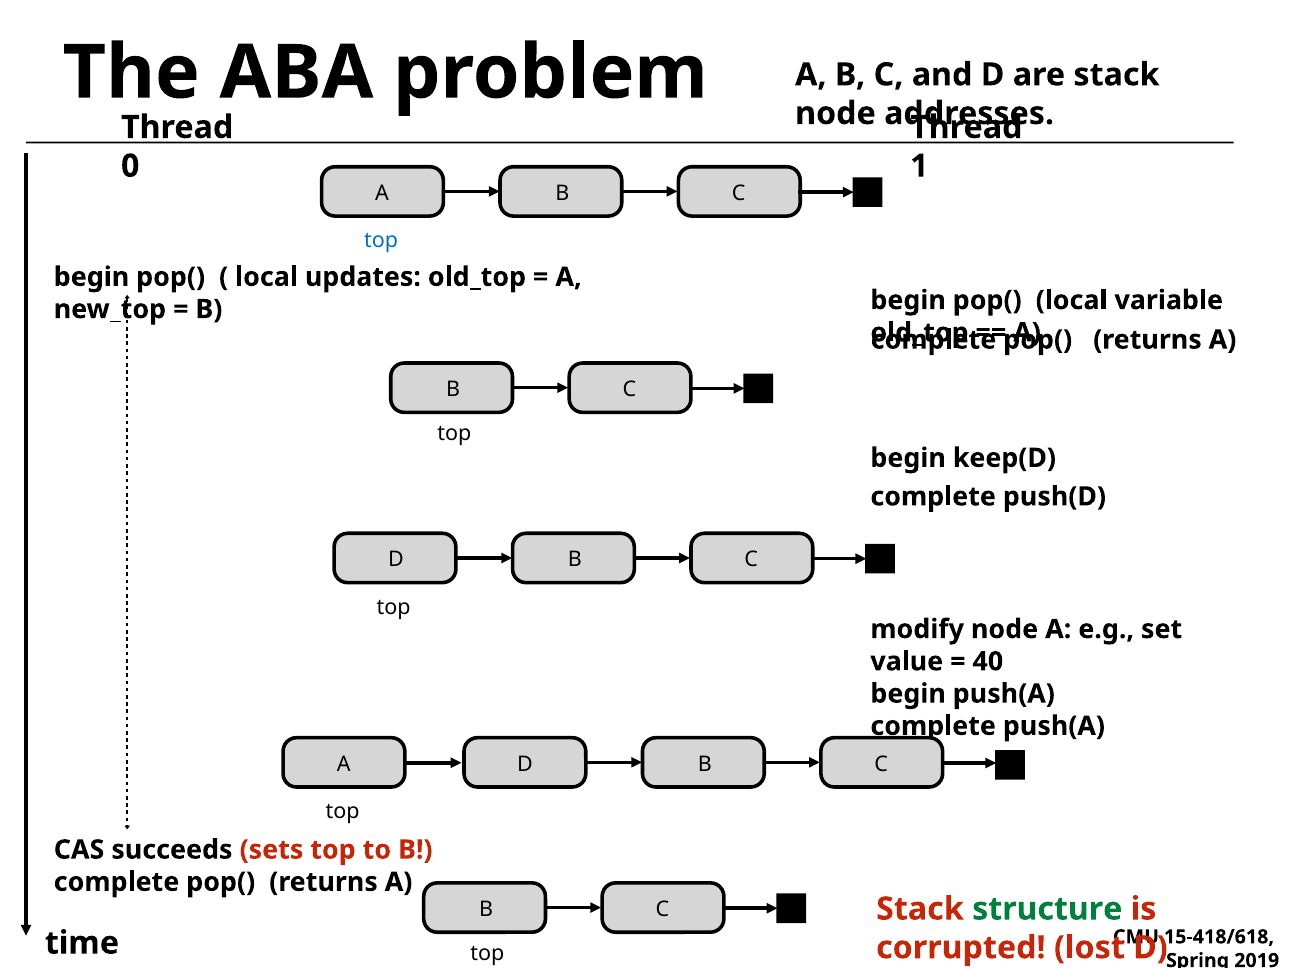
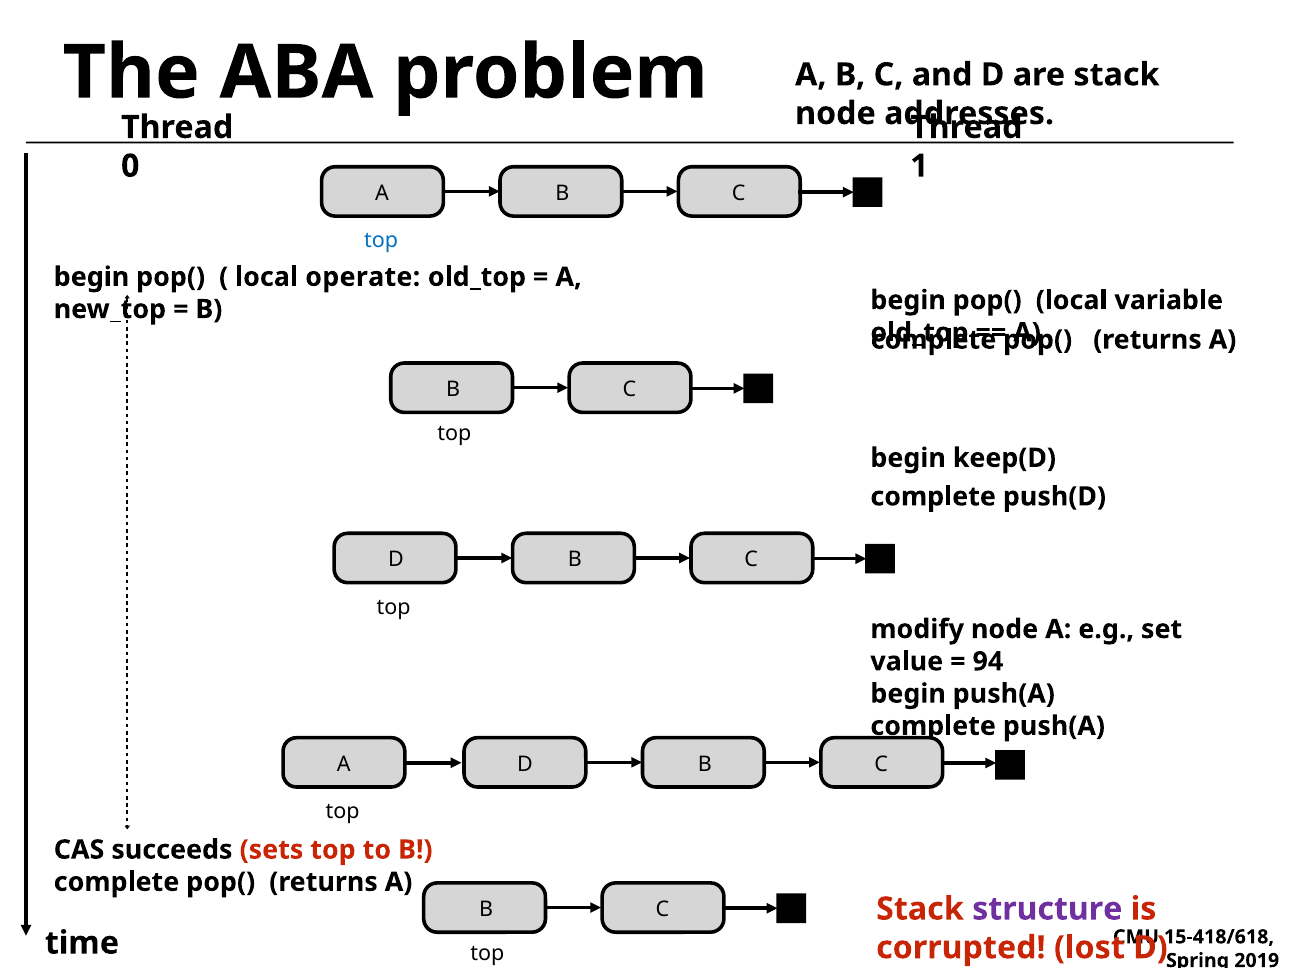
updates: updates -> operate
40: 40 -> 94
structure colour: green -> purple
